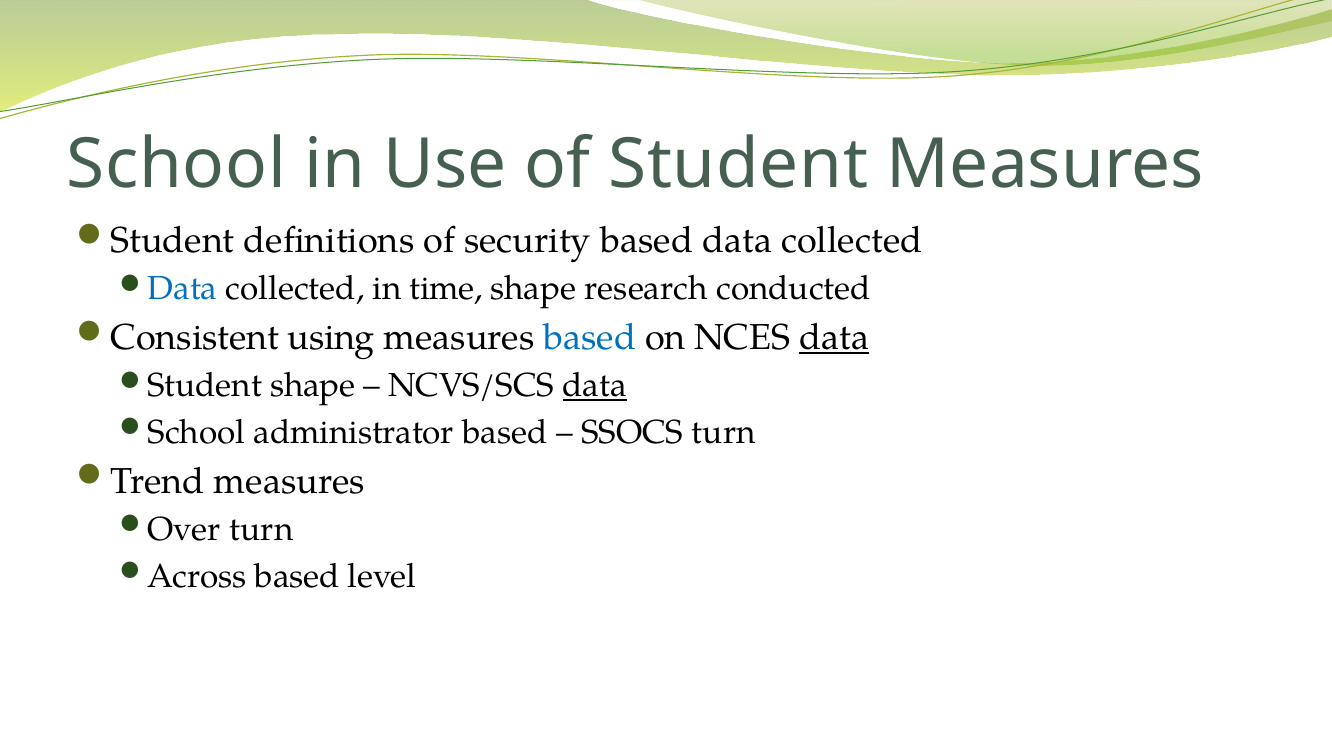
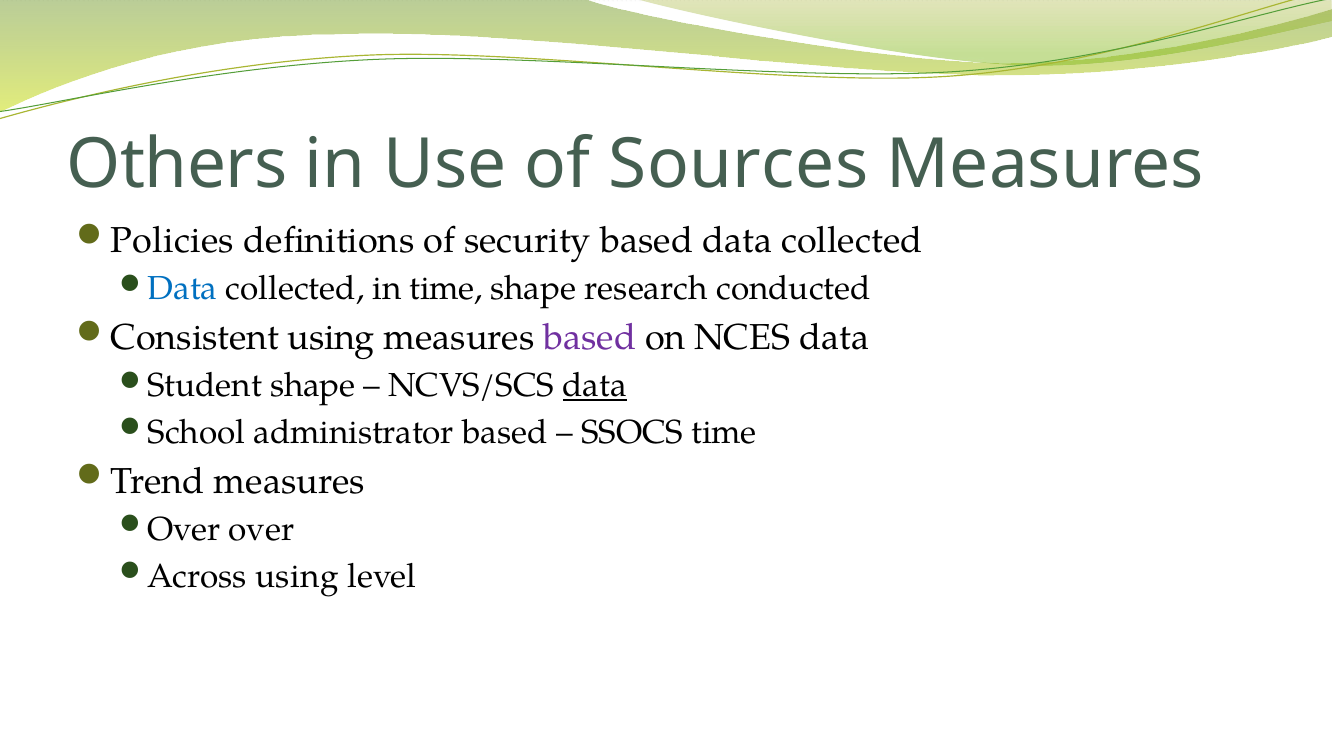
School at (176, 165): School -> Others
of Student: Student -> Sources
Student at (173, 241): Student -> Policies
based at (590, 338) colour: blue -> purple
data at (834, 338) underline: present -> none
SSOCS turn: turn -> time
Over turn: turn -> over
Across based: based -> using
